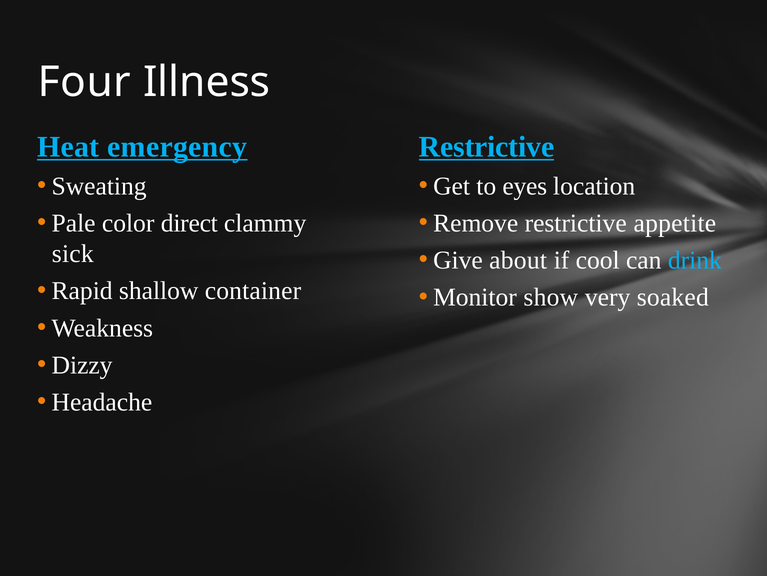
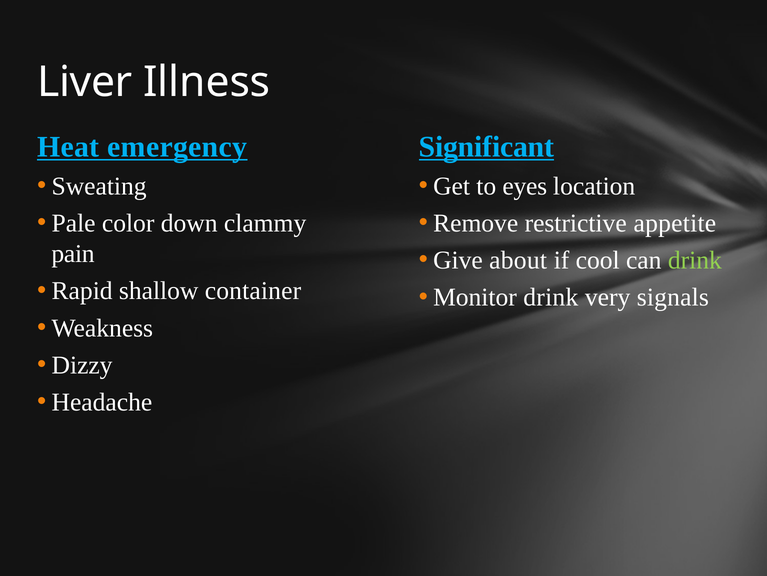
Four: Four -> Liver
Restrictive at (486, 147): Restrictive -> Significant
direct: direct -> down
sick: sick -> pain
drink at (695, 260) colour: light blue -> light green
Monitor show: show -> drink
soaked: soaked -> signals
